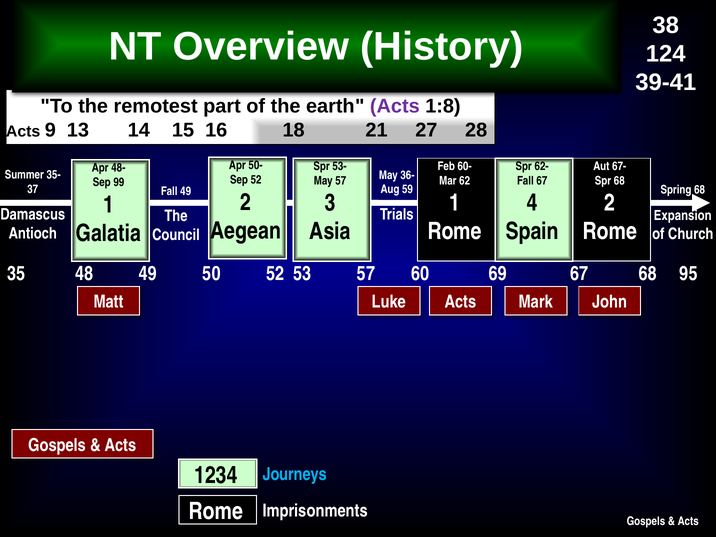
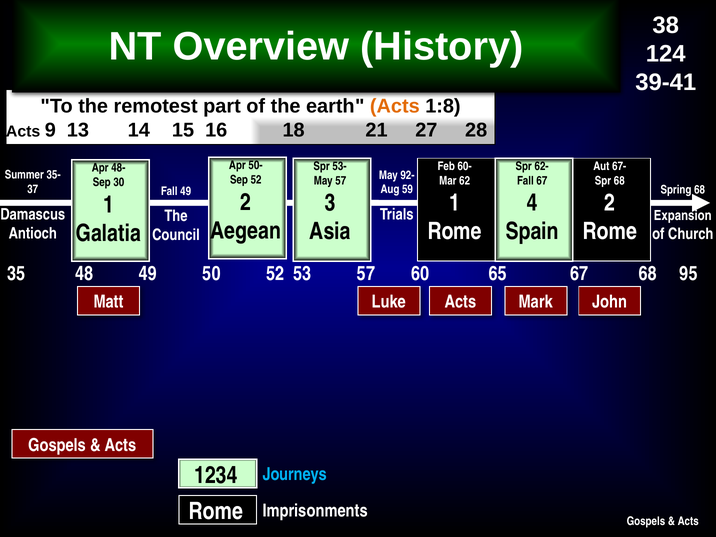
Acts at (395, 106) colour: purple -> orange
36-: 36- -> 92-
99: 99 -> 30
69: 69 -> 65
